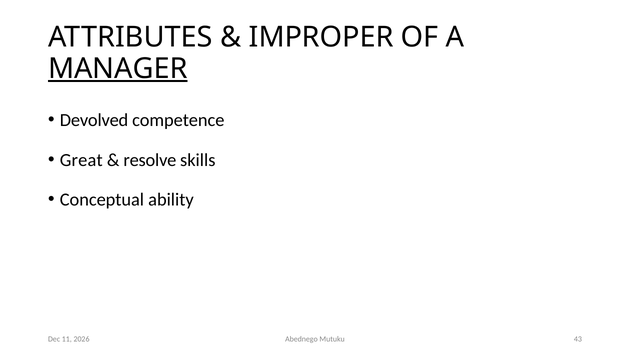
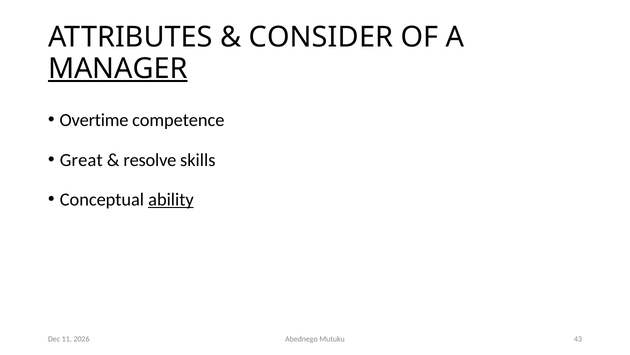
IMPROPER: IMPROPER -> CONSIDER
Devolved: Devolved -> Overtime
ability underline: none -> present
